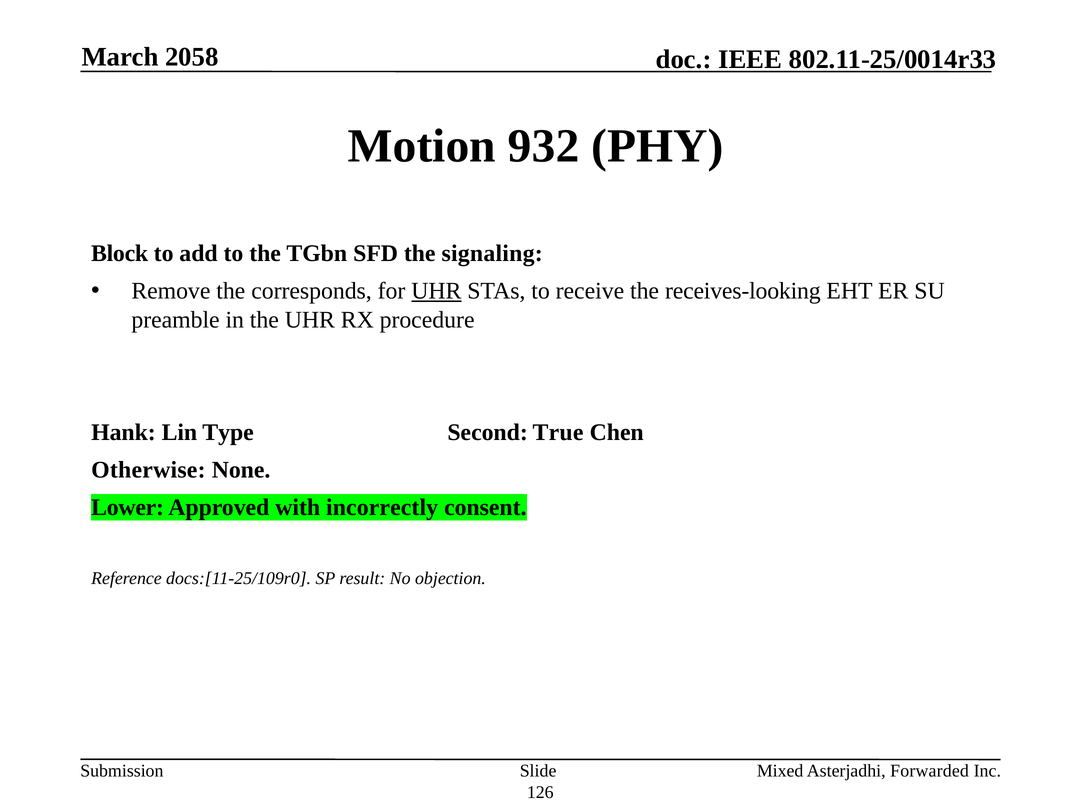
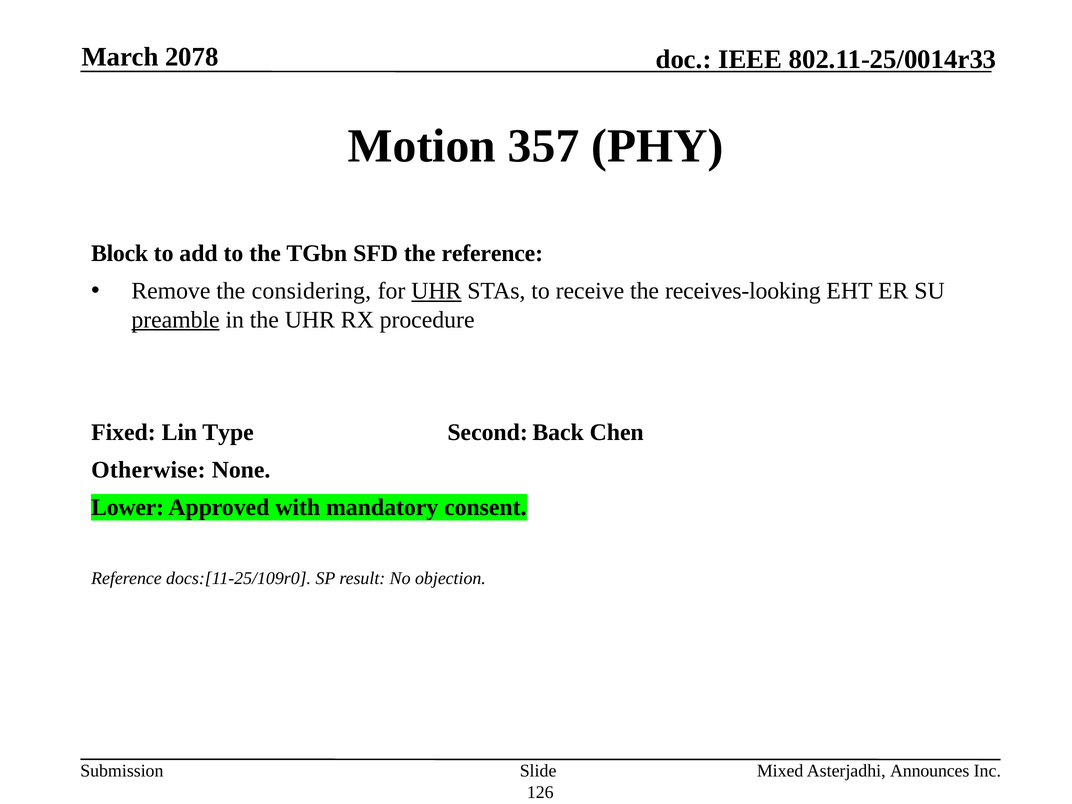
2058: 2058 -> 2078
932: 932 -> 357
the signaling: signaling -> reference
corresponds: corresponds -> considering
preamble underline: none -> present
Hank: Hank -> Fixed
True: True -> Back
incorrectly: incorrectly -> mandatory
Forwarded: Forwarded -> Announces
